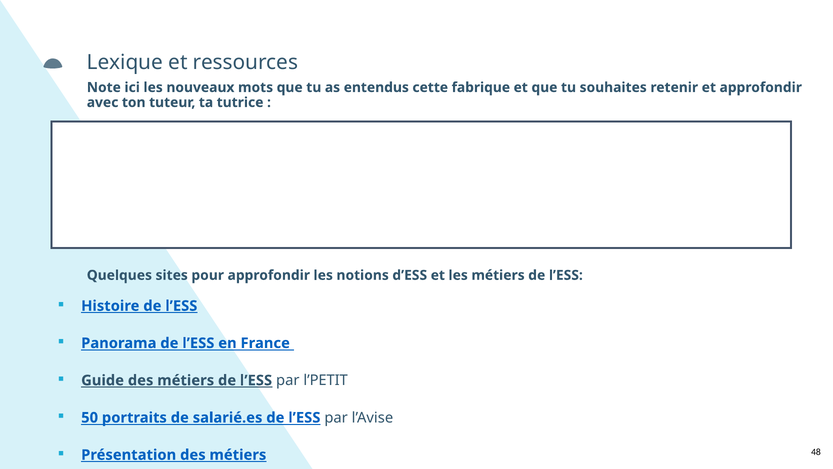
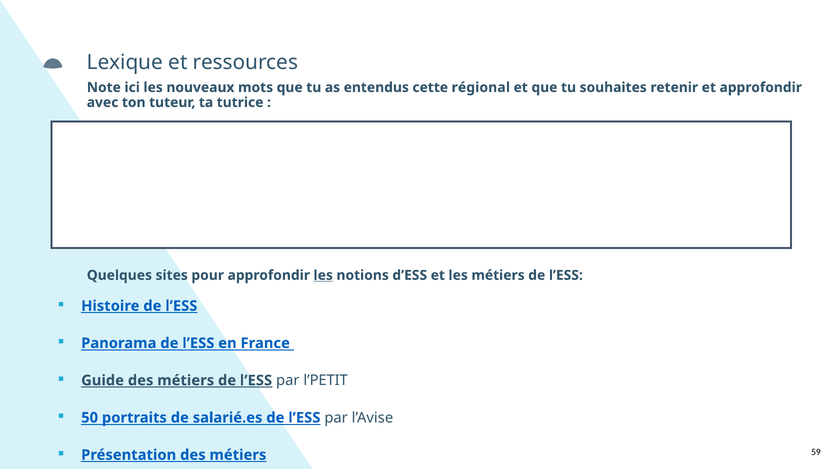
fabrique: fabrique -> régional
les at (323, 275) underline: none -> present
48: 48 -> 59
